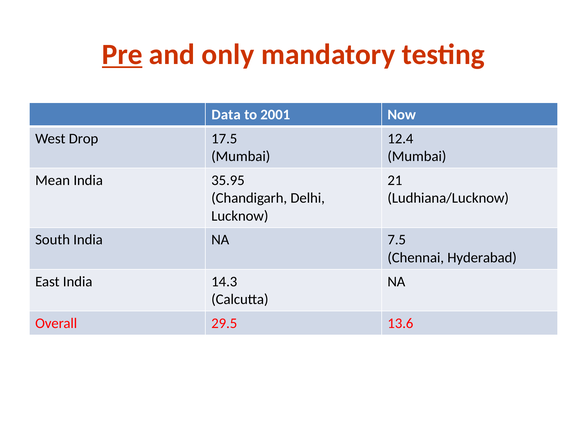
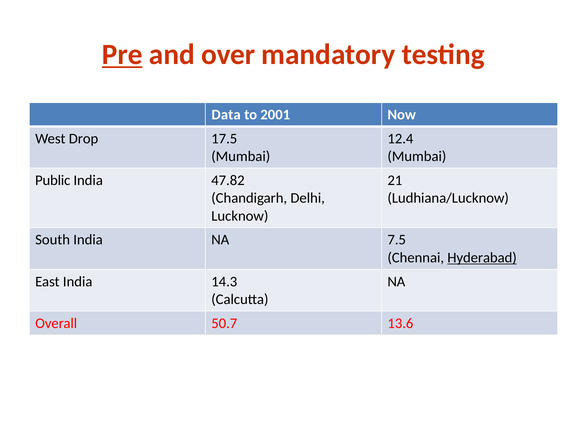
only: only -> over
Mean: Mean -> Public
35.95: 35.95 -> 47.82
Hyderabad underline: none -> present
29.5: 29.5 -> 50.7
